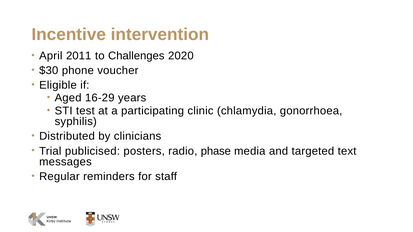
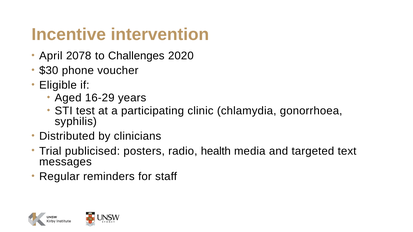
2011: 2011 -> 2078
phase: phase -> health
